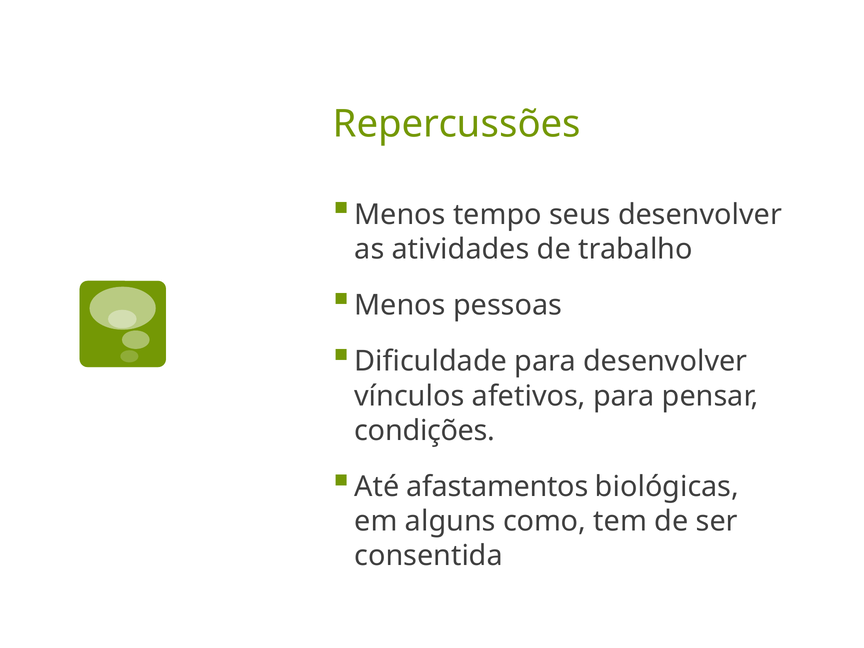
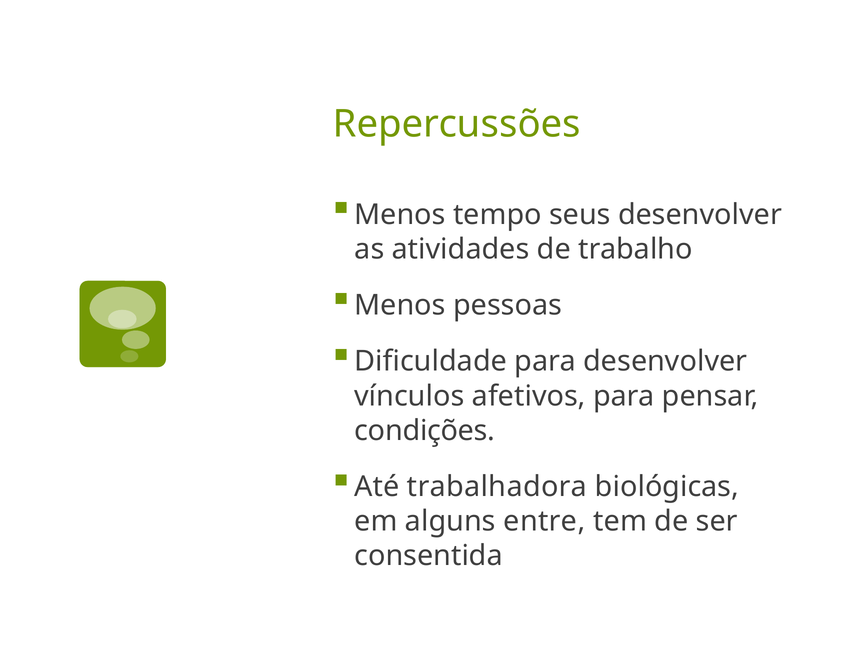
afastamentos: afastamentos -> trabalhadora
como: como -> entre
